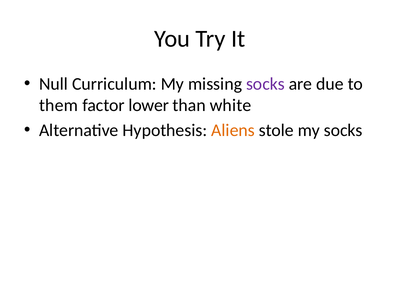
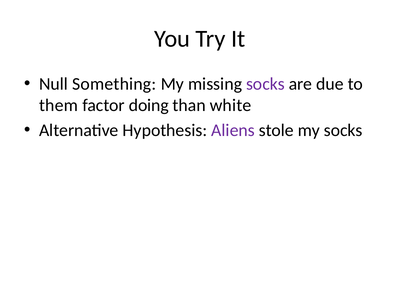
Curriculum: Curriculum -> Something
lower: lower -> doing
Aliens colour: orange -> purple
